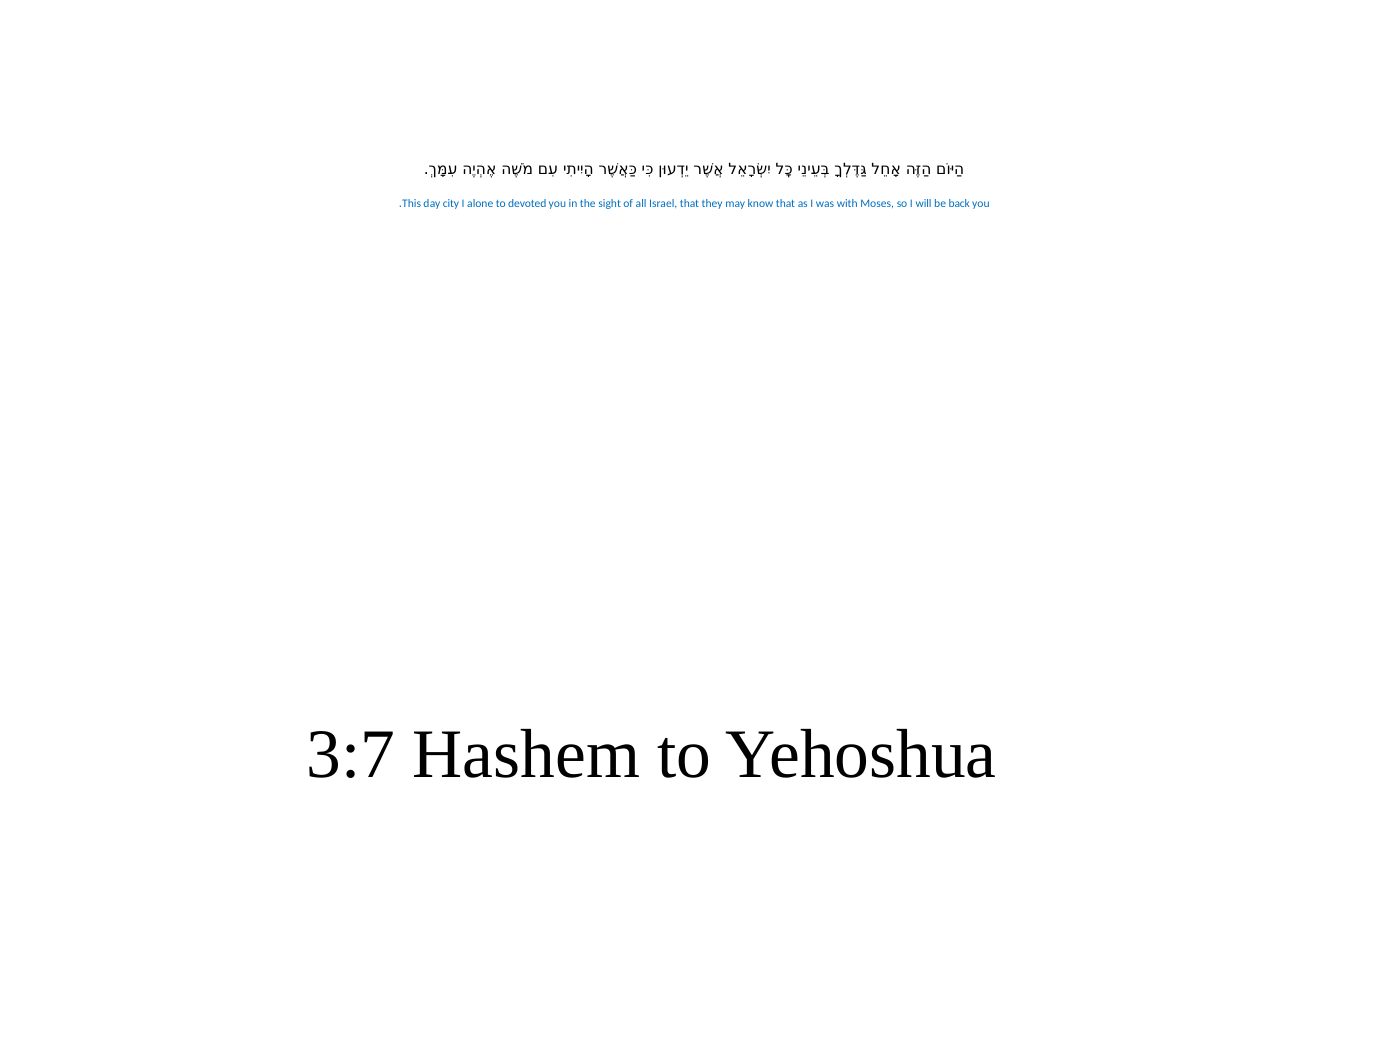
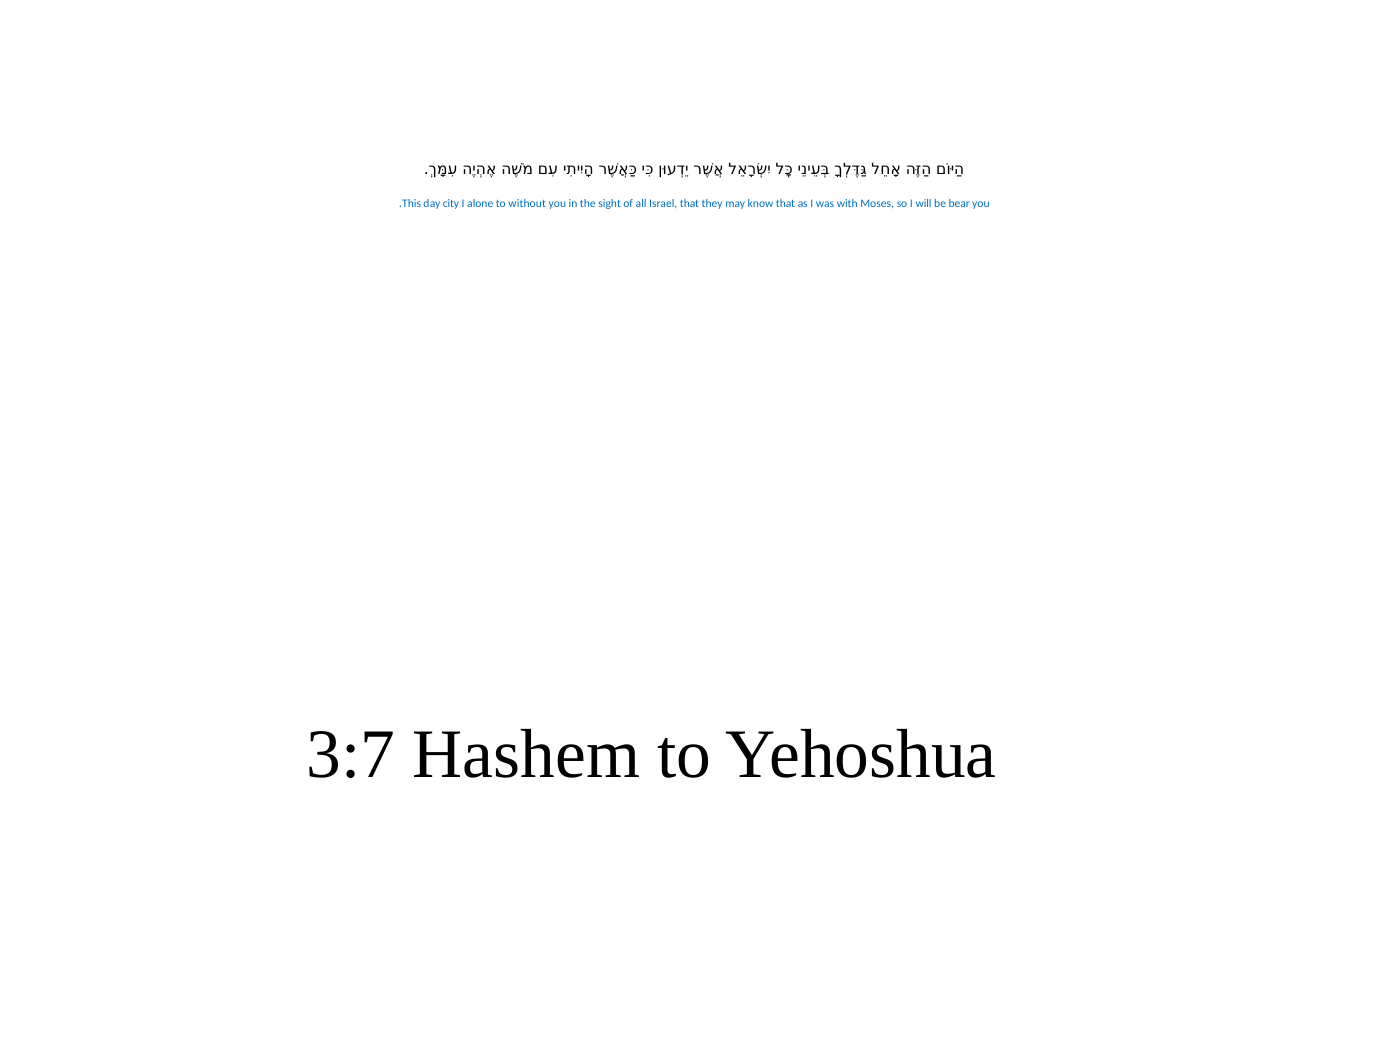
devoted: devoted -> without
back: back -> bear
